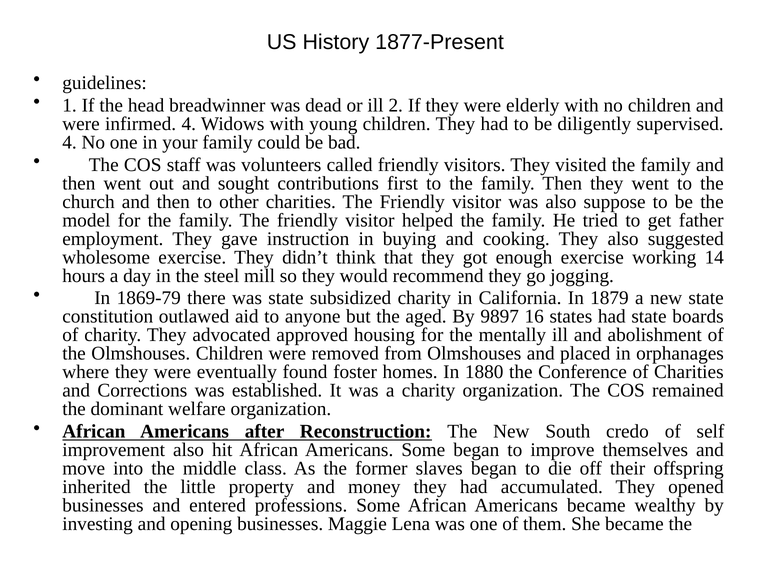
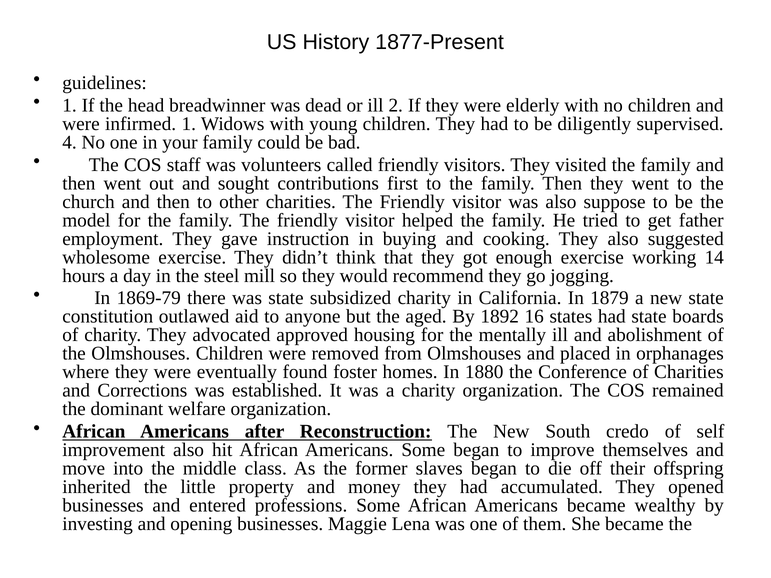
infirmed 4: 4 -> 1
9897: 9897 -> 1892
